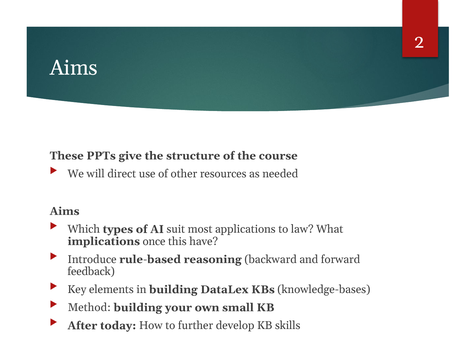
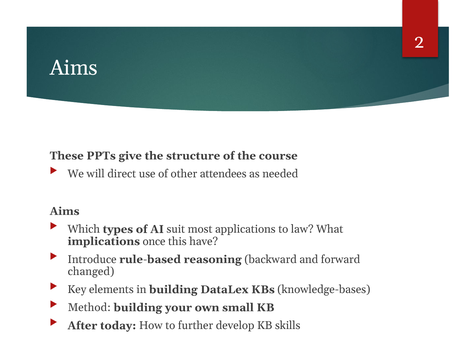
resources: resources -> attendees
feedback: feedback -> changed
